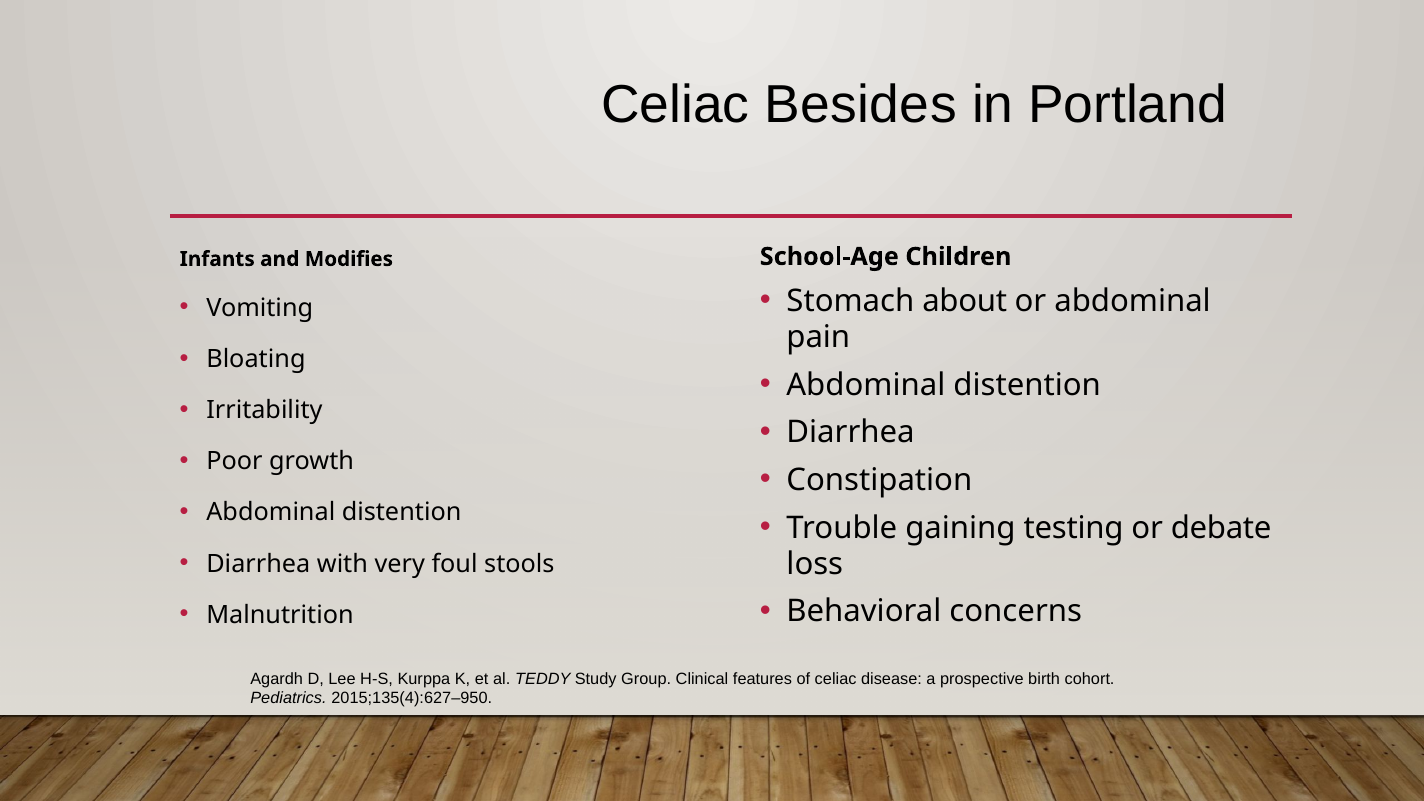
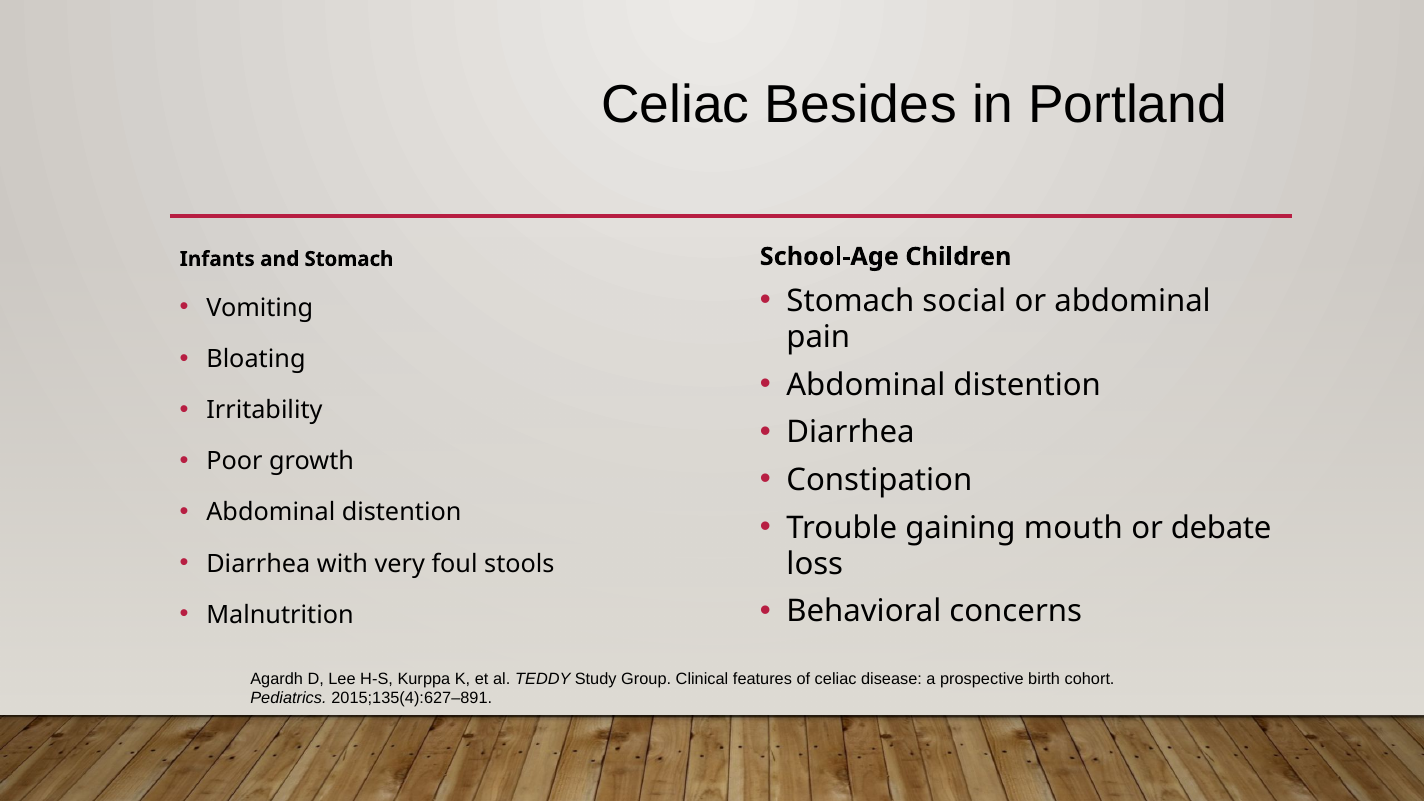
and Modifies: Modifies -> Stomach
about: about -> social
testing: testing -> mouth
2015;135(4):627–950: 2015;135(4):627–950 -> 2015;135(4):627–891
